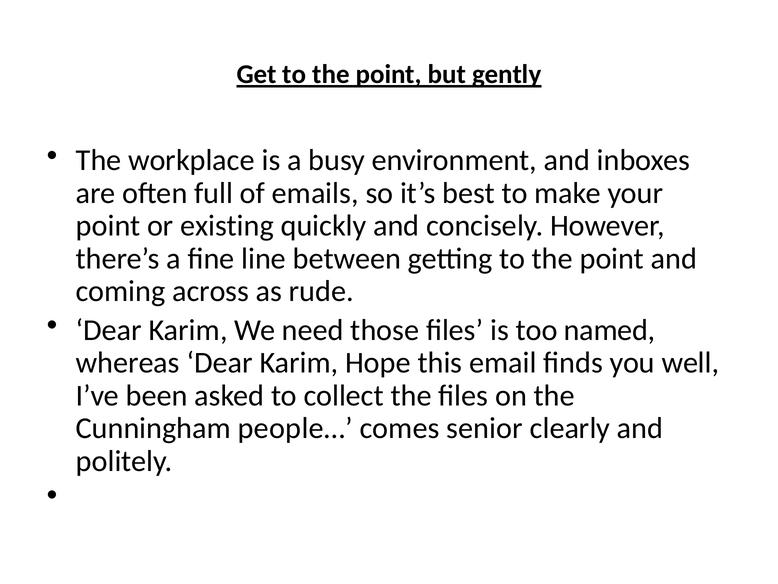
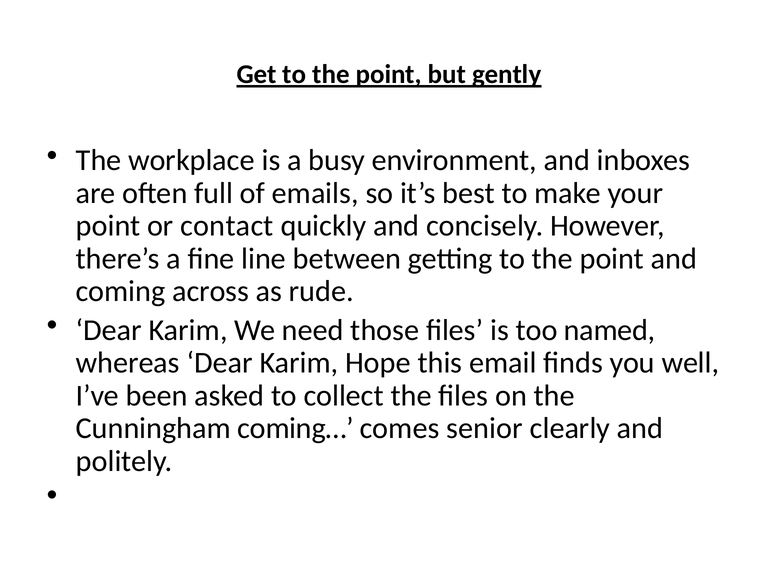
existing: existing -> contact
people…: people… -> coming…
